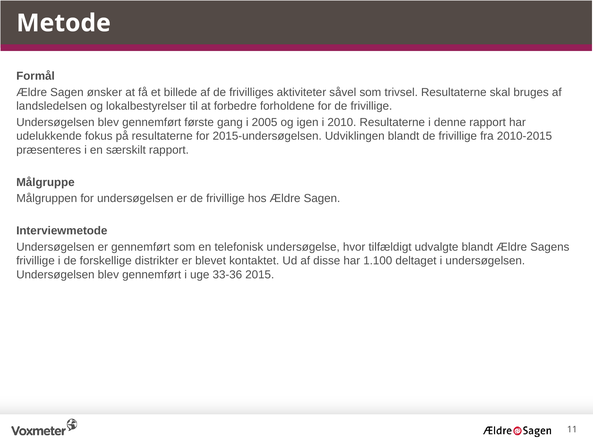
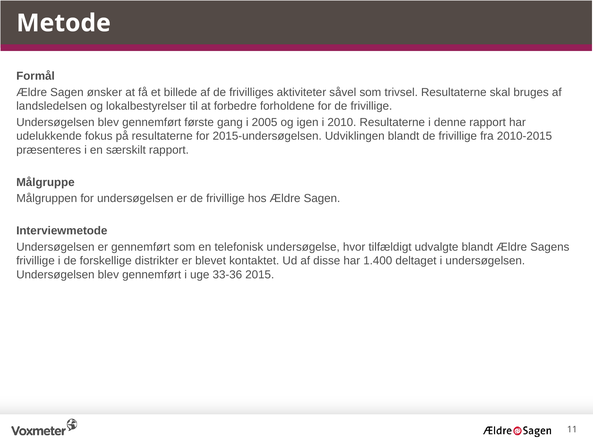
1.100: 1.100 -> 1.400
